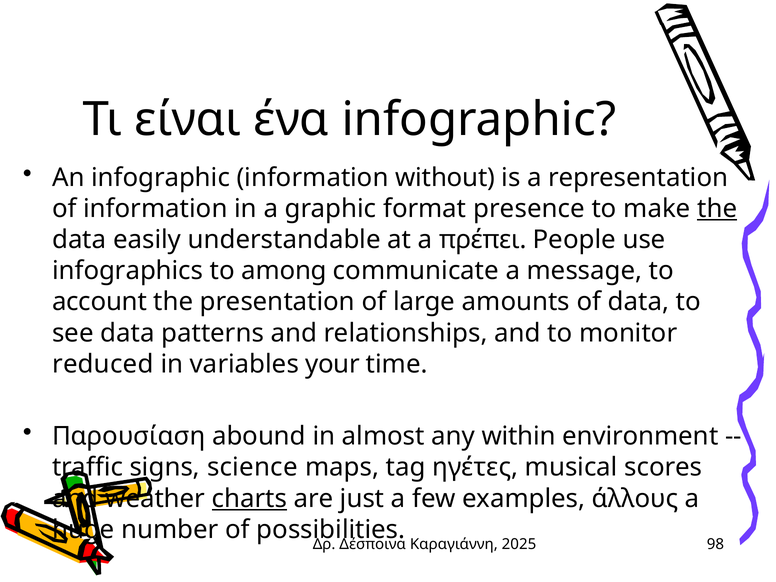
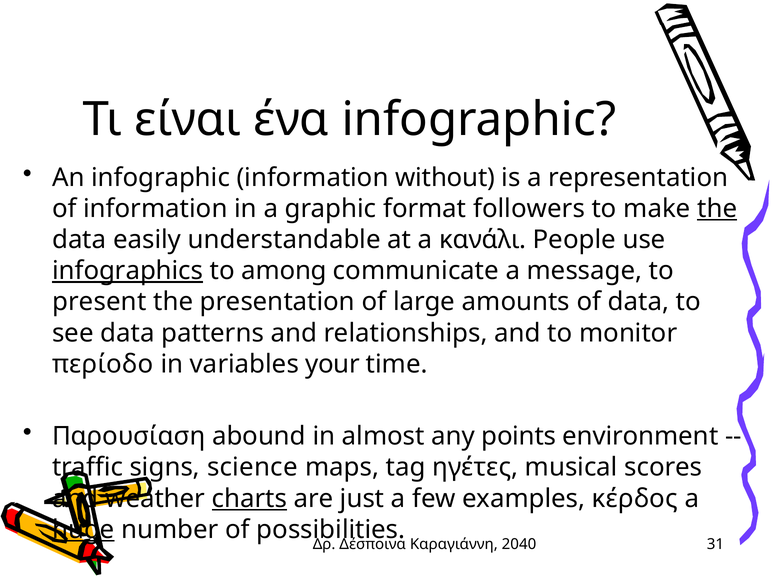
presence: presence -> followers
πρέπει: πρέπει -> κανάλι
infographics underline: none -> present
account: account -> present
reduced: reduced -> περίοδο
within: within -> points
άλλους: άλλους -> κέρδος
huge underline: none -> present
98: 98 -> 31
2025: 2025 -> 2040
